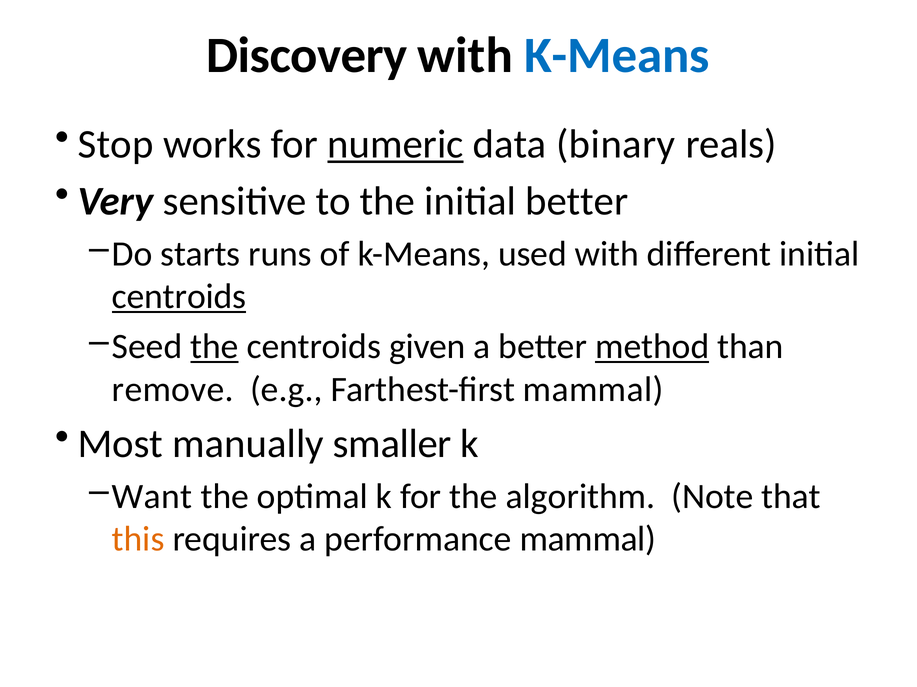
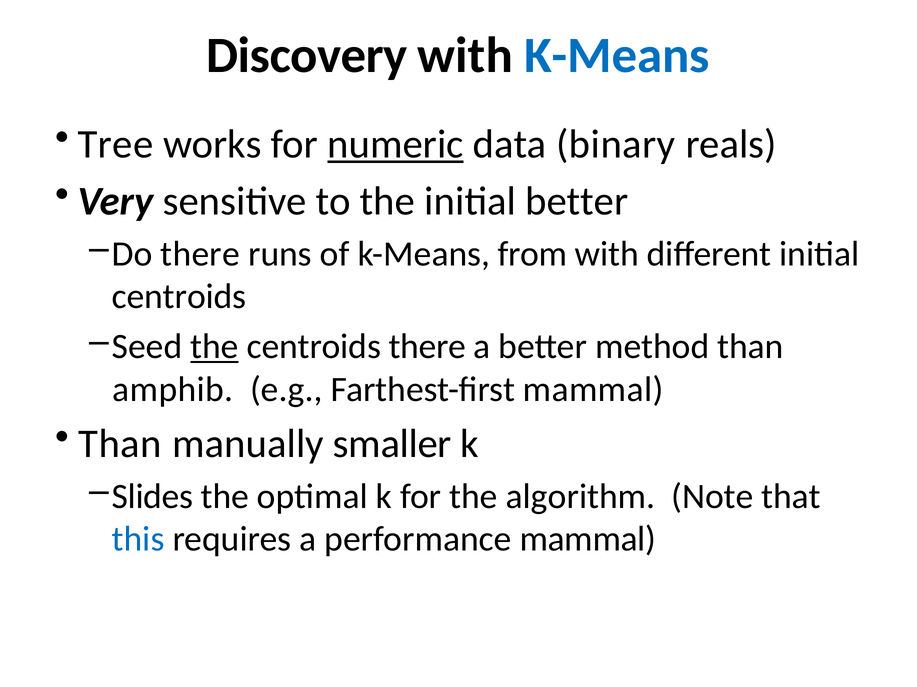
Stop: Stop -> Tree
Do starts: starts -> there
used: used -> from
centroids at (179, 297) underline: present -> none
centroids given: given -> there
method underline: present -> none
remove: remove -> amphib
Most at (120, 444): Most -> Than
Want: Want -> Slides
this colour: orange -> blue
